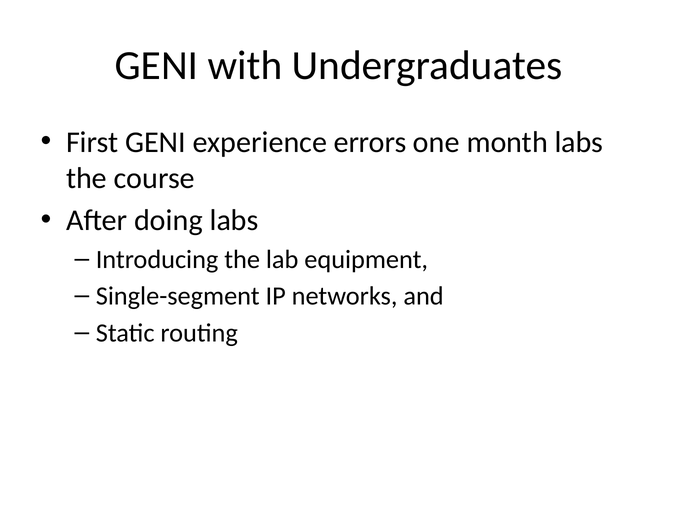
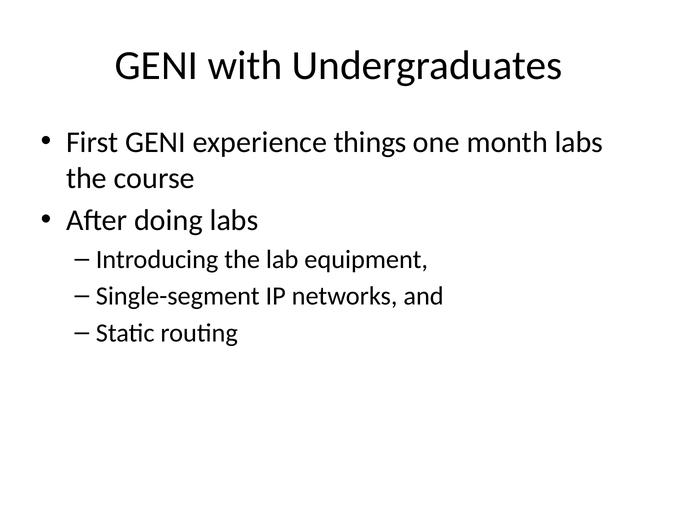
errors: errors -> things
